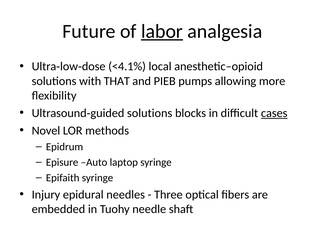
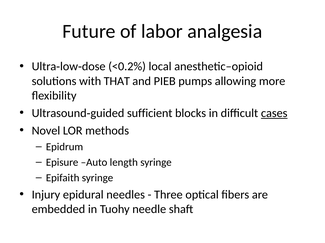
labor underline: present -> none
<4.1%: <4.1% -> <0.2%
solutions at (150, 113): solutions -> sufficient
laptop: laptop -> length
